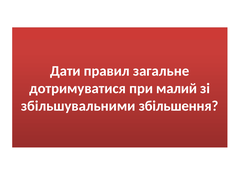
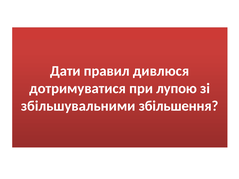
загальне: загальне -> дивлюся
малий: малий -> лупою
